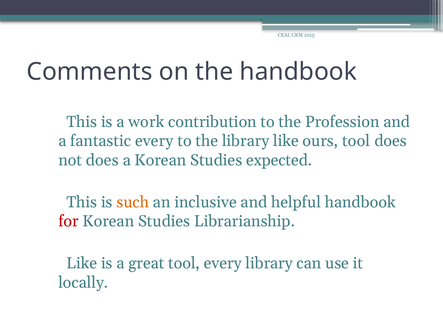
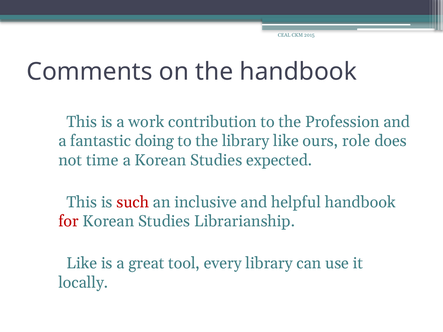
fantastic every: every -> doing
ours tool: tool -> role
not does: does -> time
such colour: orange -> red
